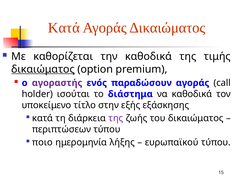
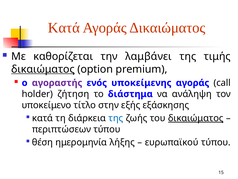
την καθοδικά: καθοδικά -> λαμβάνει
παραδώσουν: παραδώσουν -> υποκείμενης
ισούται: ισούται -> ζήτηση
να καθοδικά: καθοδικά -> ανάληψη
της at (116, 118) colour: purple -> blue
δικαιώματος at (196, 118) underline: none -> present
ποιο: ποιο -> θέση
